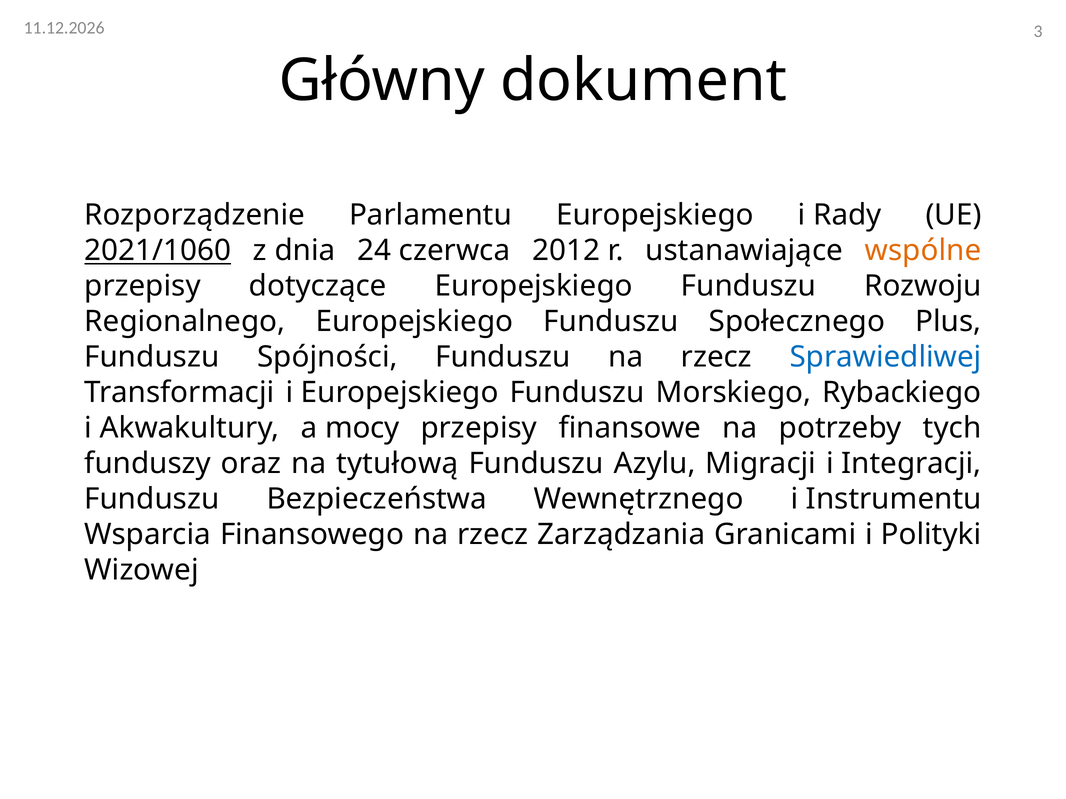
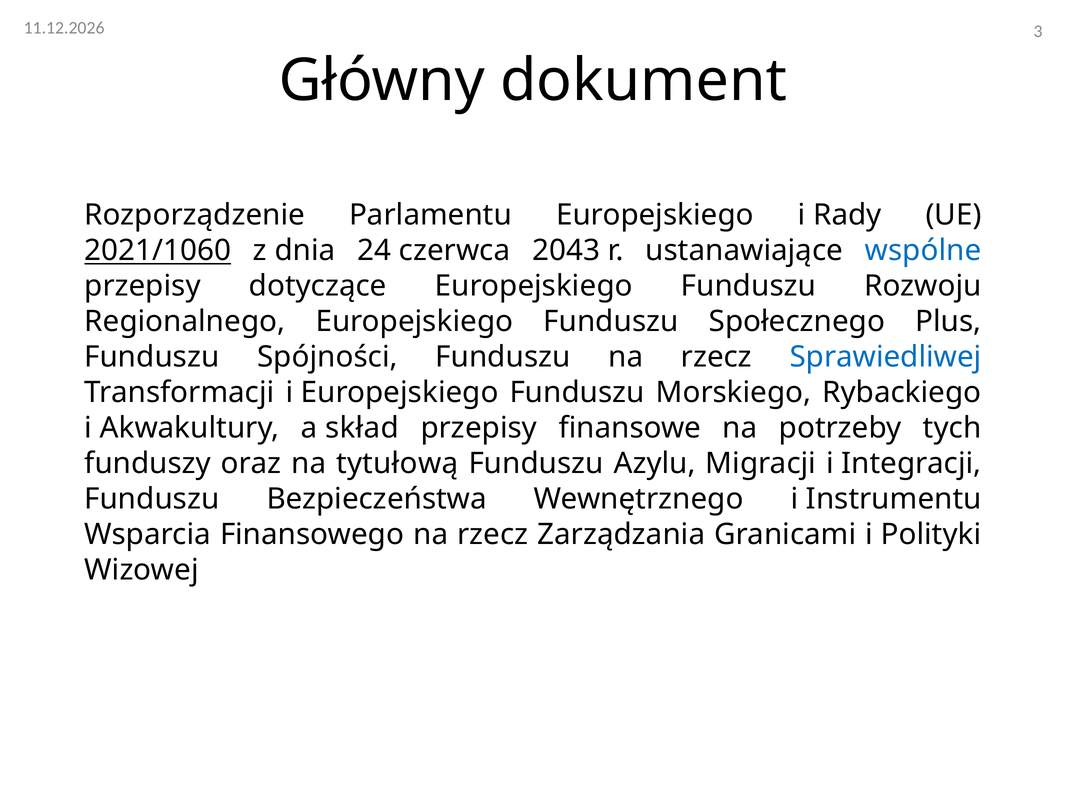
2012: 2012 -> 2043
wspólne colour: orange -> blue
mocy: mocy -> skład
